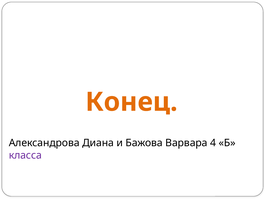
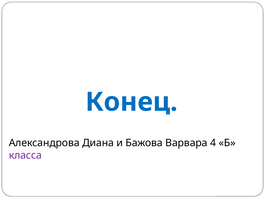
Конец colour: orange -> blue
